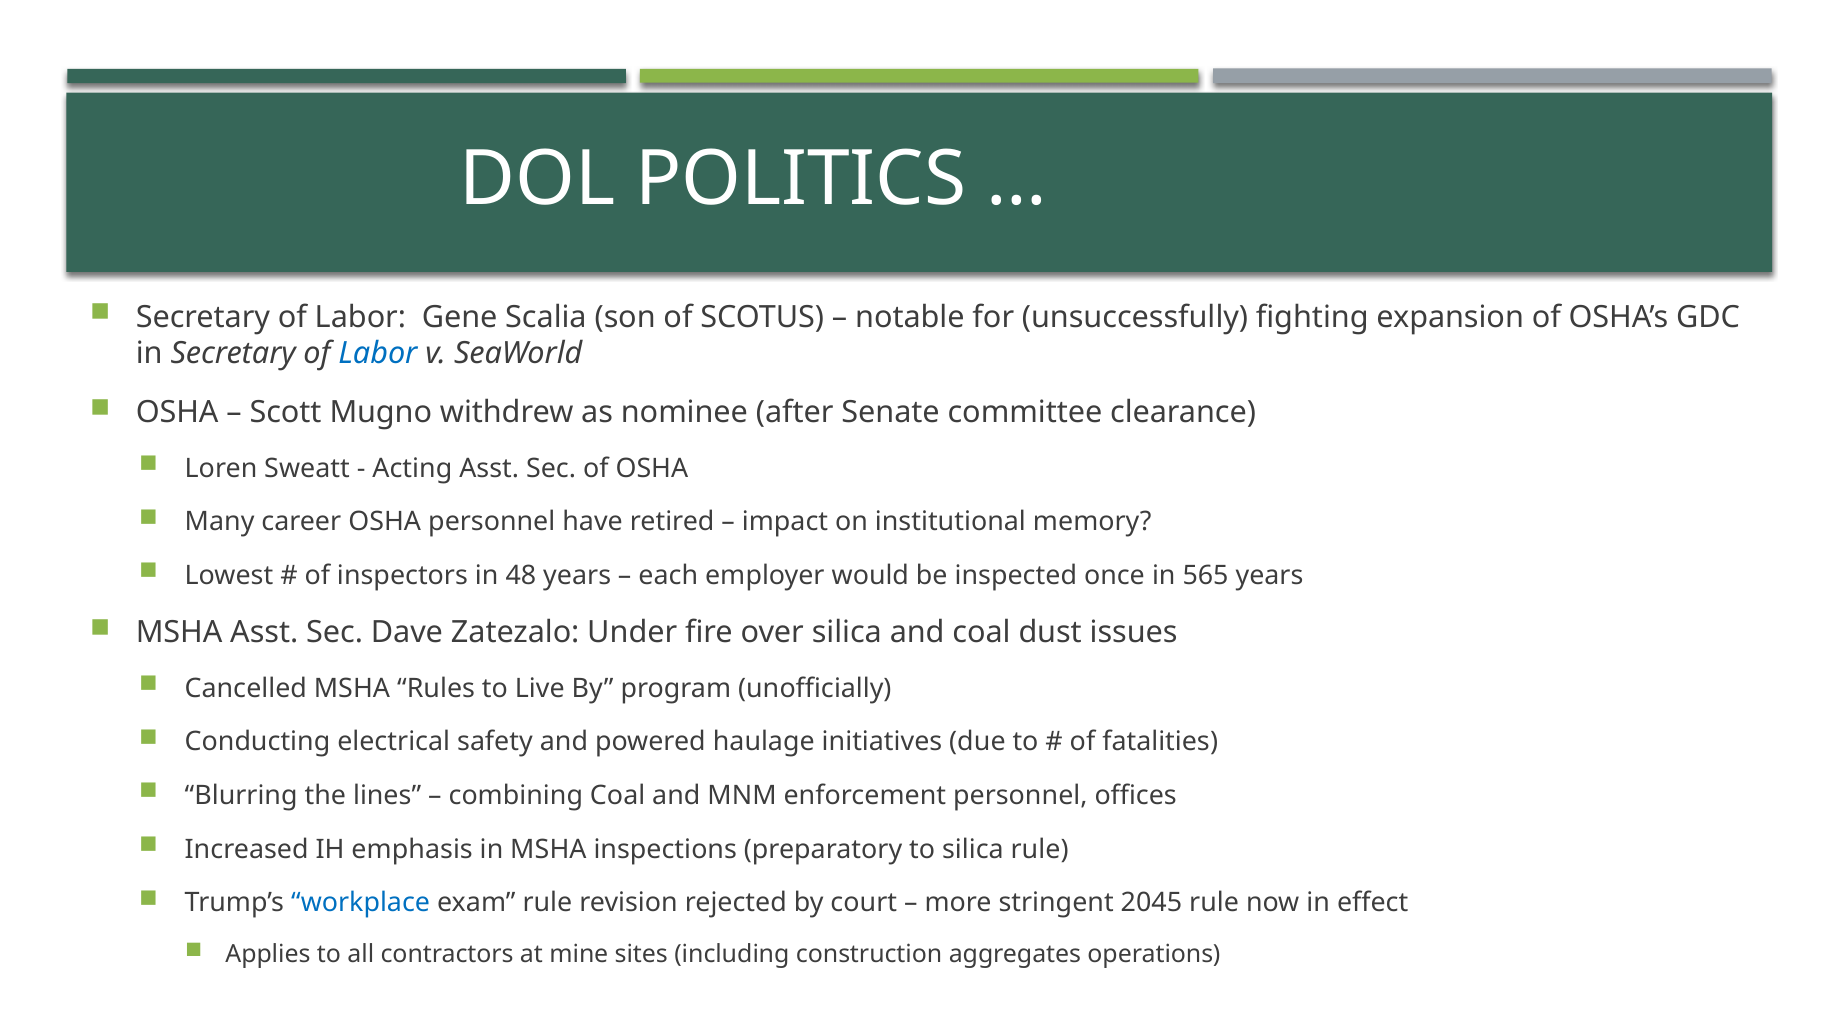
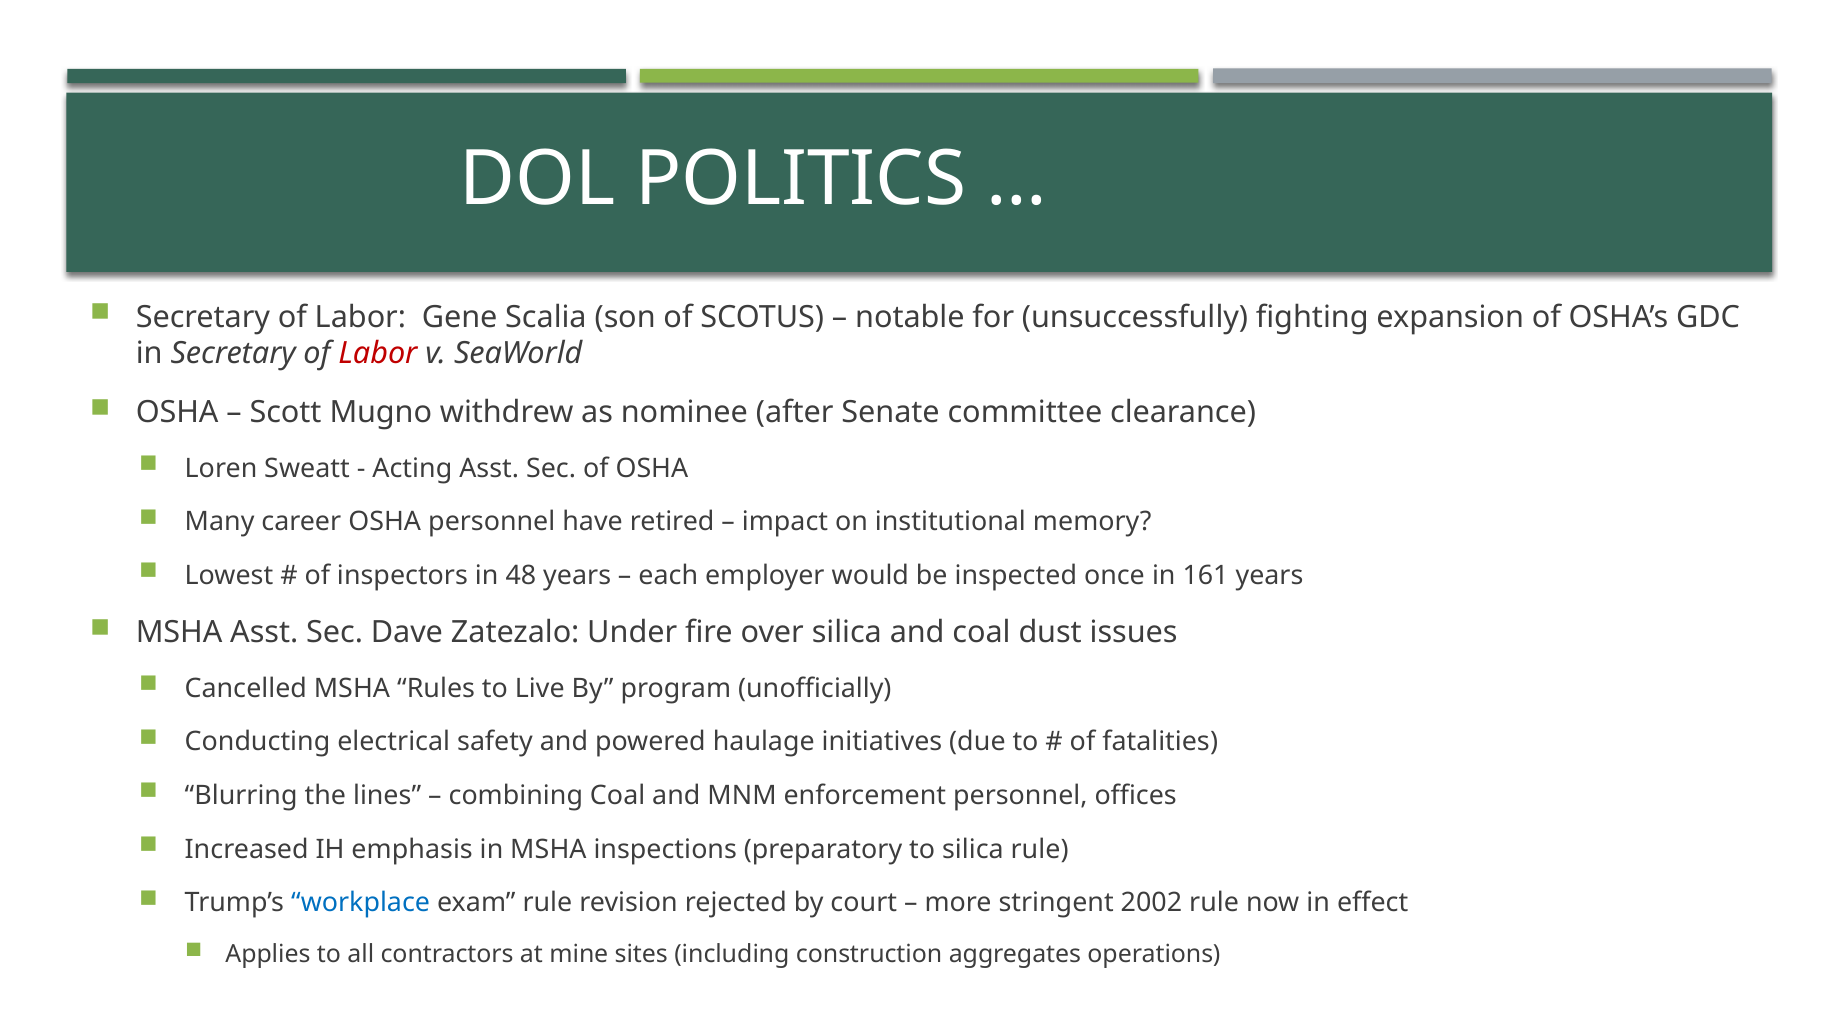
Labor at (378, 354) colour: blue -> red
565: 565 -> 161
2045: 2045 -> 2002
